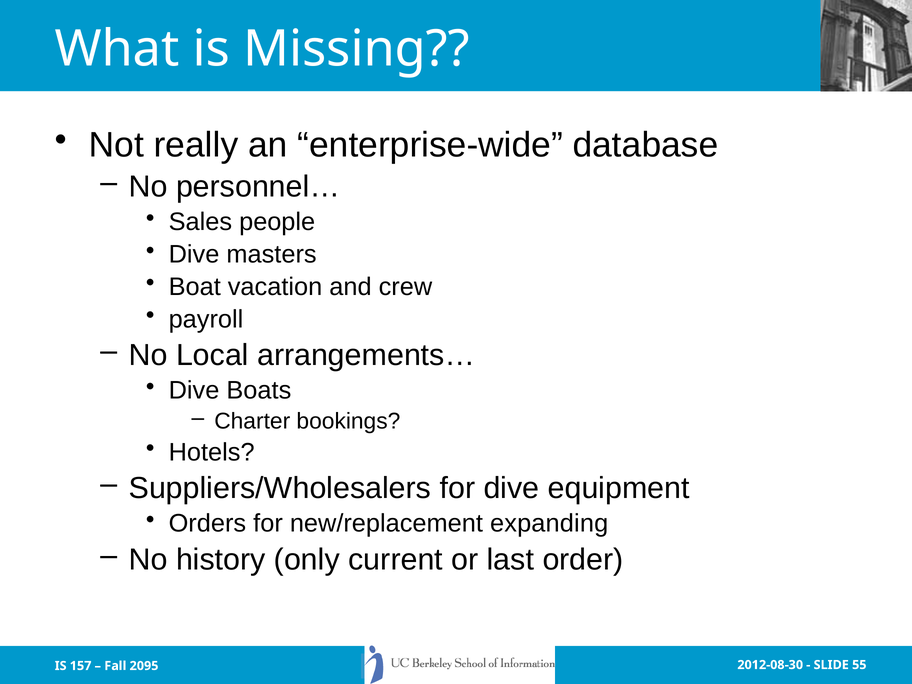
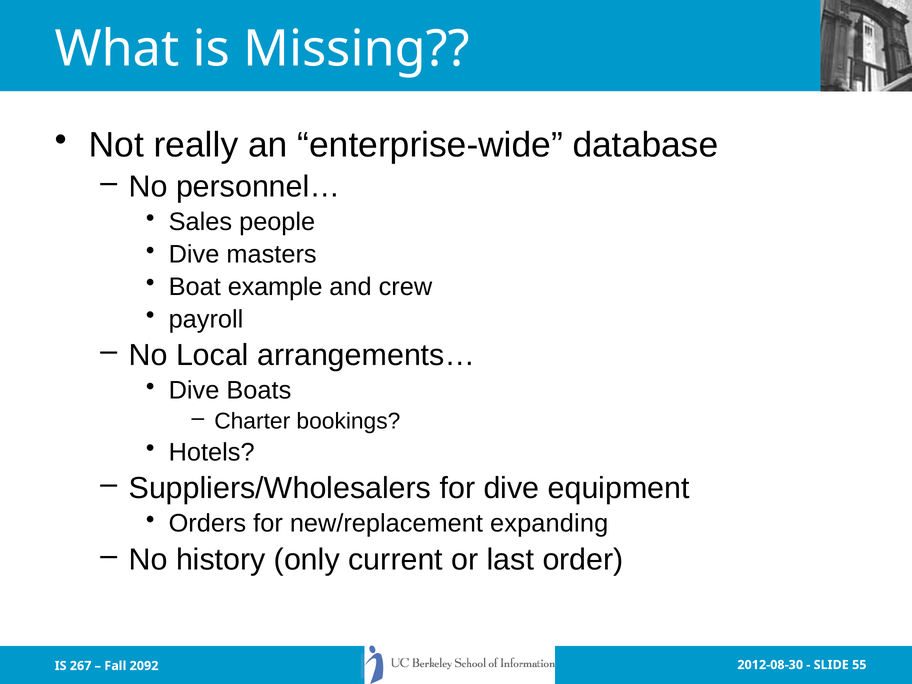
vacation: vacation -> example
157: 157 -> 267
2095: 2095 -> 2092
